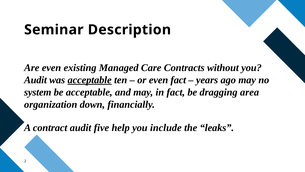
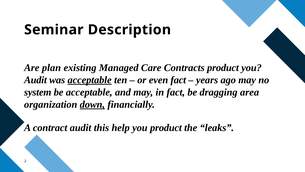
Are even: even -> plan
Contracts without: without -> product
down underline: none -> present
five: five -> this
you include: include -> product
